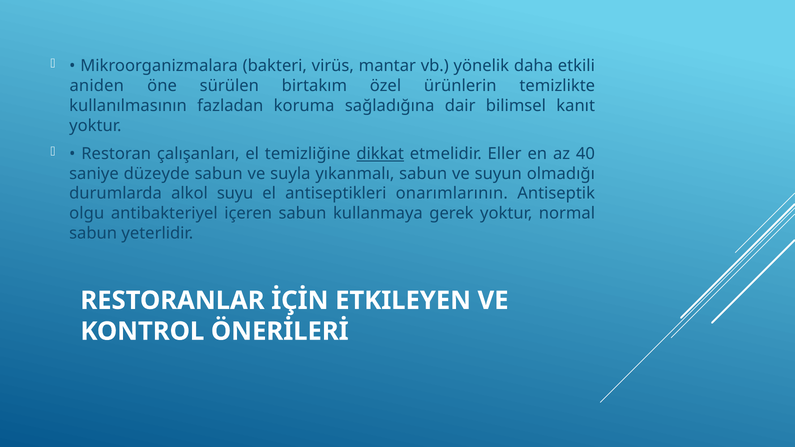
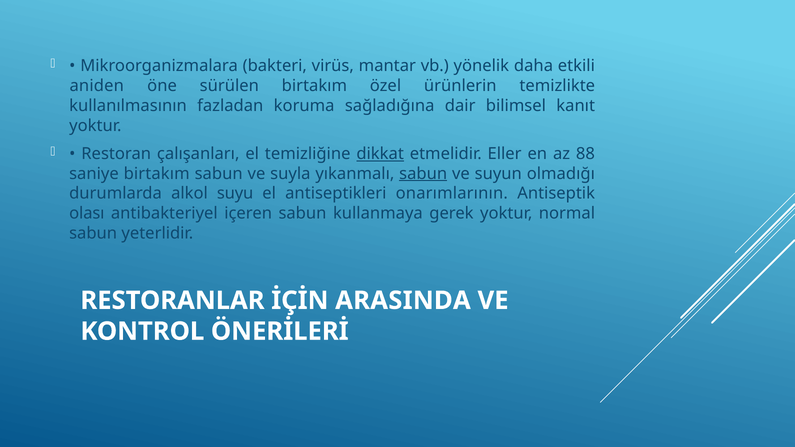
40: 40 -> 88
saniye düzeyde: düzeyde -> birtakım
sabun at (423, 174) underline: none -> present
olgu: olgu -> olası
ETKILEYEN: ETKILEYEN -> ARASINDA
